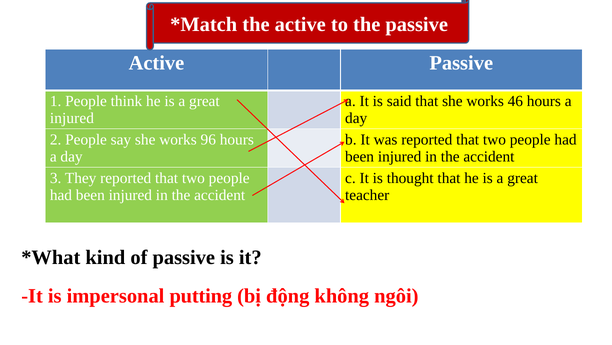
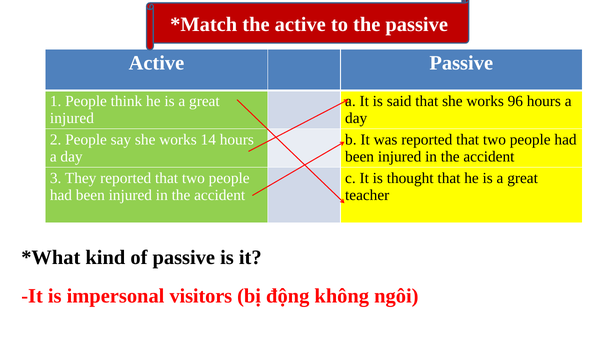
46: 46 -> 96
96: 96 -> 14
putting: putting -> visitors
